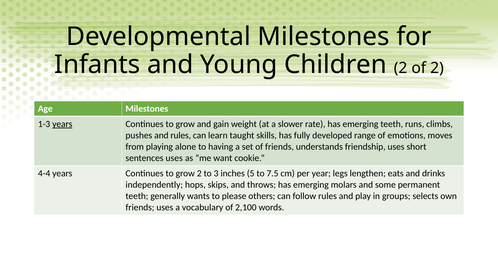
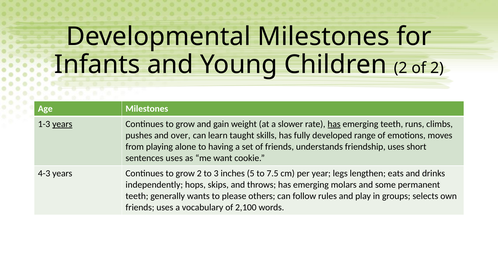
has at (334, 124) underline: none -> present
and rules: rules -> over
4-4: 4-4 -> 4-3
